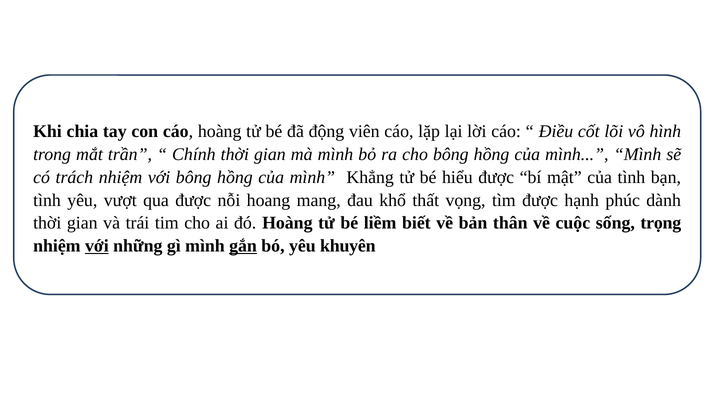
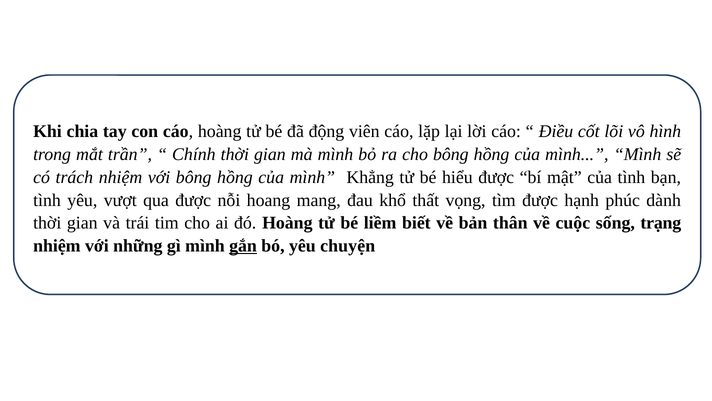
trọng: trọng -> trạng
với at (97, 246) underline: present -> none
khuyên: khuyên -> chuyện
